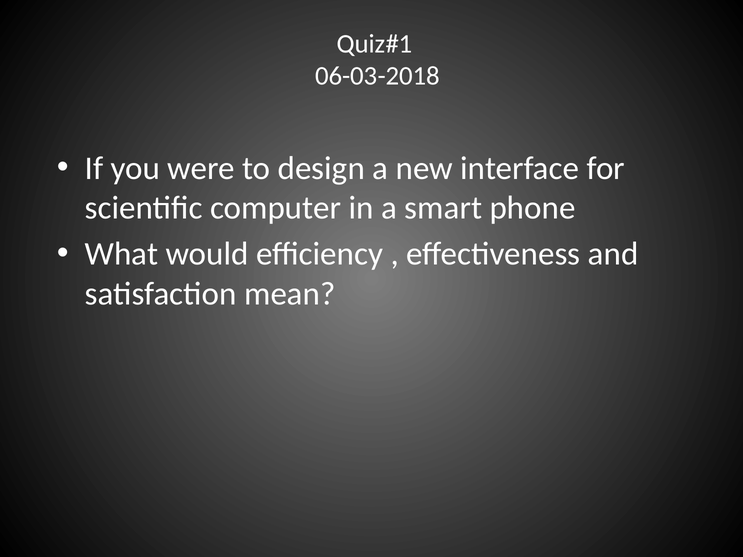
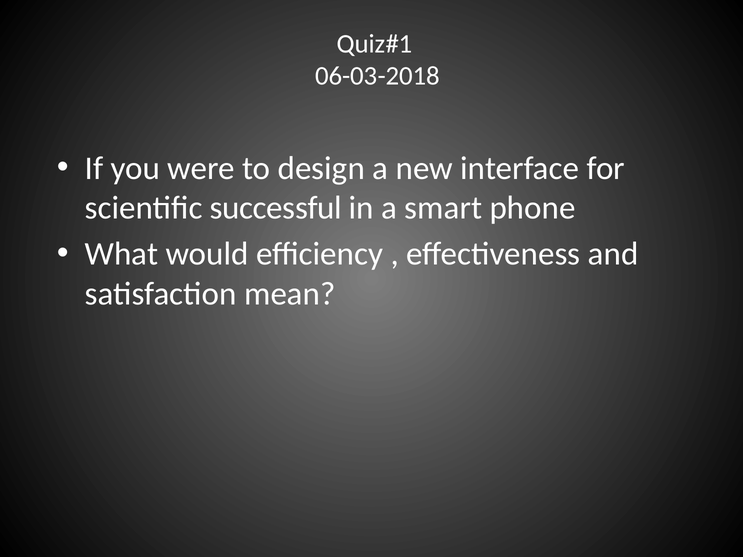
computer: computer -> successful
